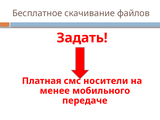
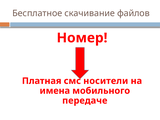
Задать: Задать -> Номер
менее: менее -> имена
